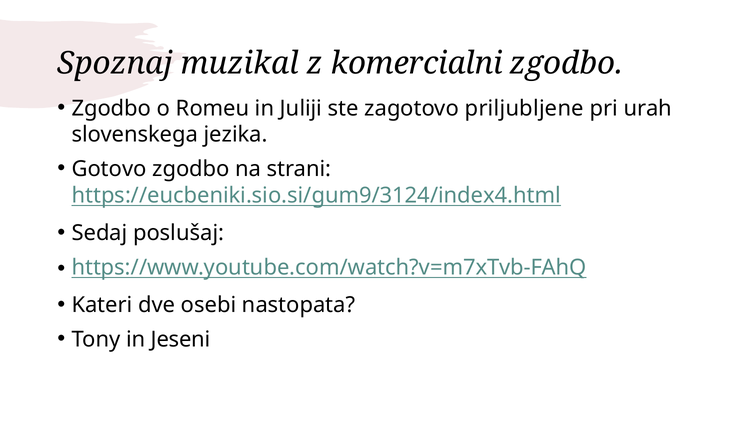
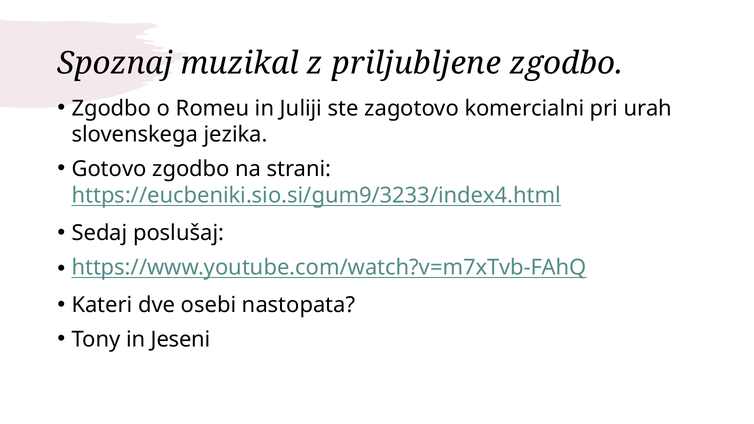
komercialni: komercialni -> priljubljene
priljubljene: priljubljene -> komercialni
https://eucbeniki.sio.si/gum9/3124/index4.html: https://eucbeniki.sio.si/gum9/3124/index4.html -> https://eucbeniki.sio.si/gum9/3233/index4.html
